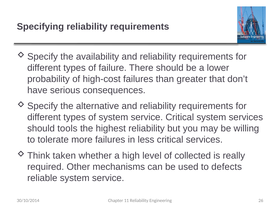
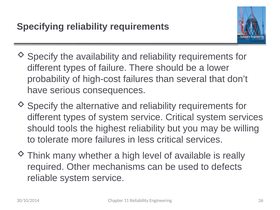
greater: greater -> several
taken: taken -> many
collected: collected -> available
